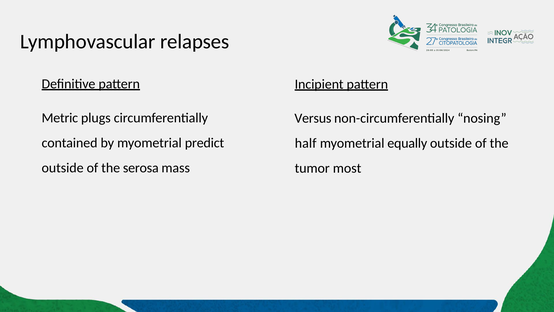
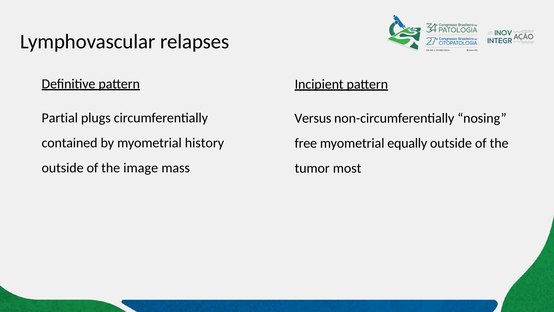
Metric: Metric -> Partial
predict: predict -> history
half: half -> free
serosa: serosa -> image
